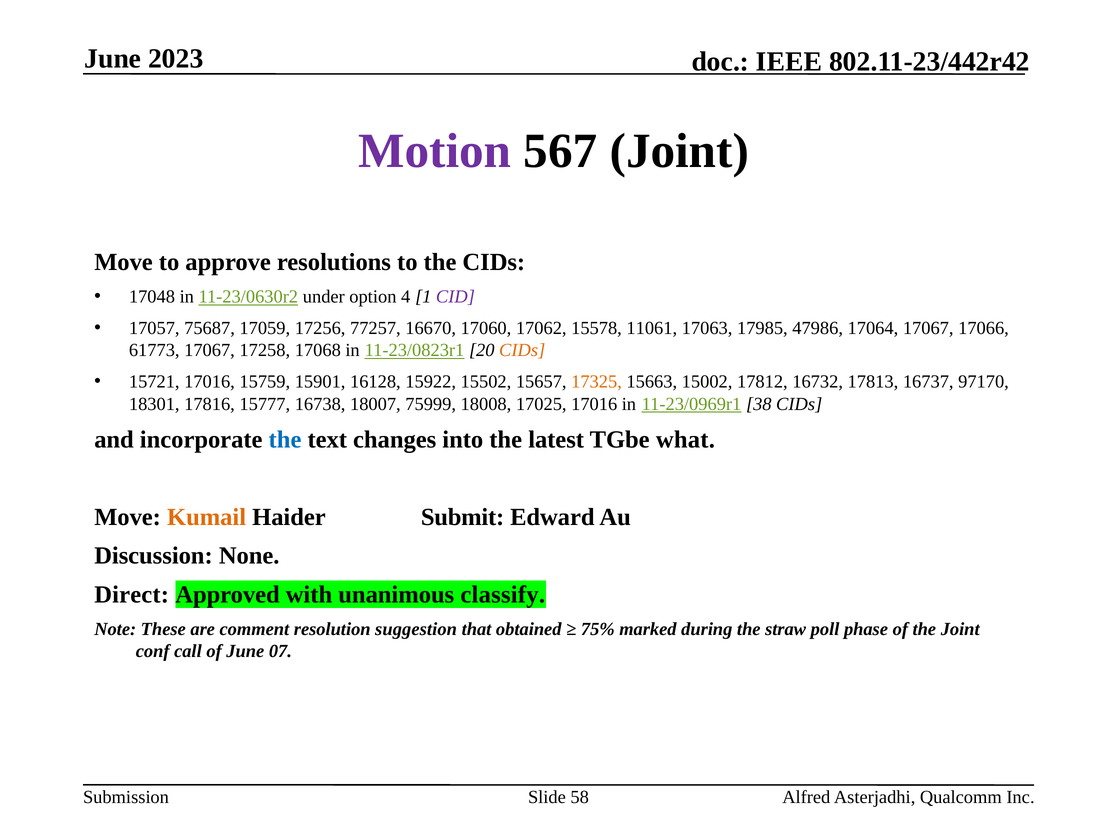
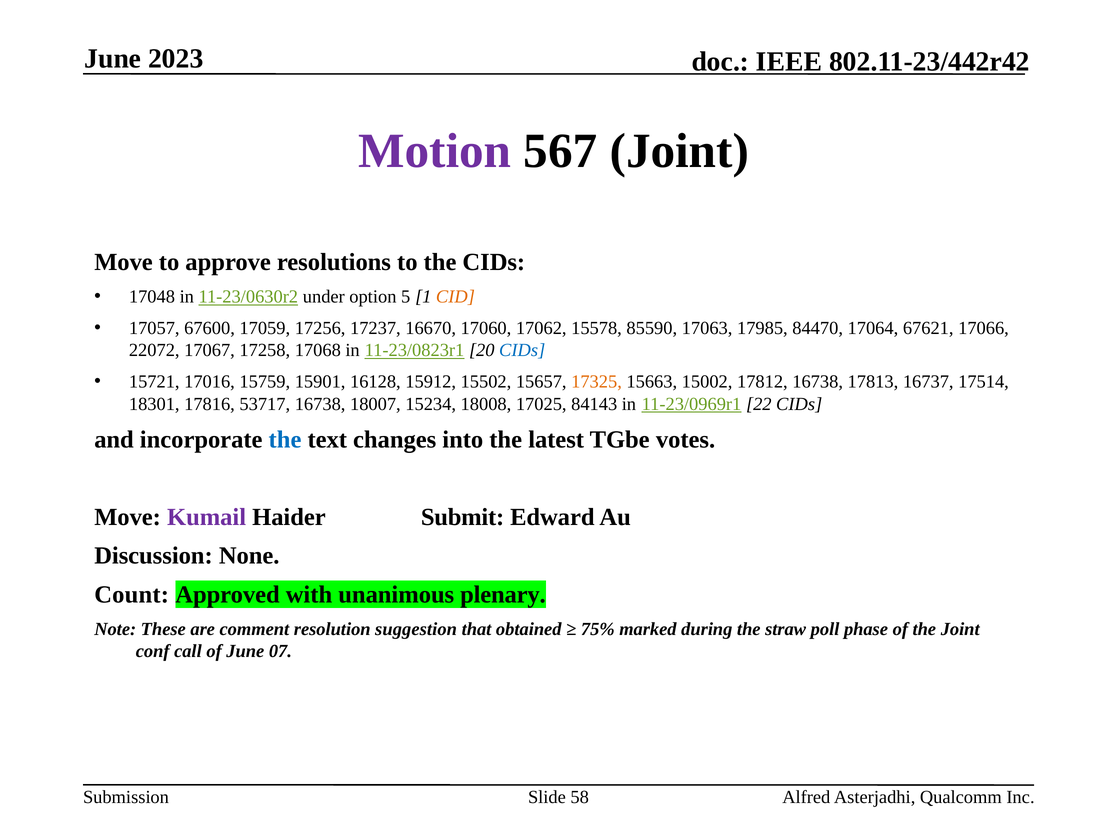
4: 4 -> 5
CID colour: purple -> orange
75687: 75687 -> 67600
77257: 77257 -> 17237
11061: 11061 -> 85590
47986: 47986 -> 84470
17064 17067: 17067 -> 67621
61773: 61773 -> 22072
CIDs at (522, 350) colour: orange -> blue
15922: 15922 -> 15912
17812 16732: 16732 -> 16738
97170: 97170 -> 17514
15777: 15777 -> 53717
75999: 75999 -> 15234
17025 17016: 17016 -> 84143
38: 38 -> 22
what: what -> votes
Kumail colour: orange -> purple
Direct: Direct -> Count
classify: classify -> plenary
